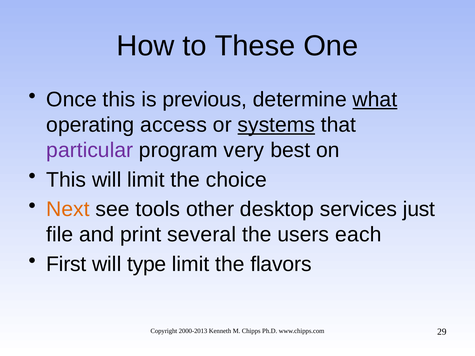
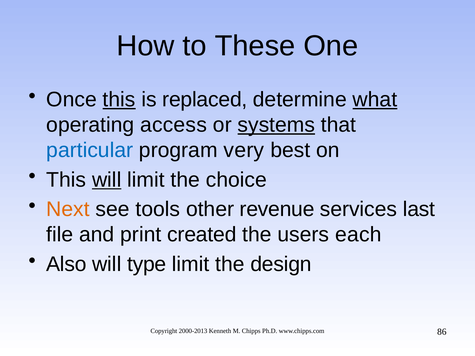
this at (119, 100) underline: none -> present
previous: previous -> replaced
particular colour: purple -> blue
will at (107, 180) underline: none -> present
desktop: desktop -> revenue
just: just -> last
several: several -> created
First: First -> Also
flavors: flavors -> design
29: 29 -> 86
